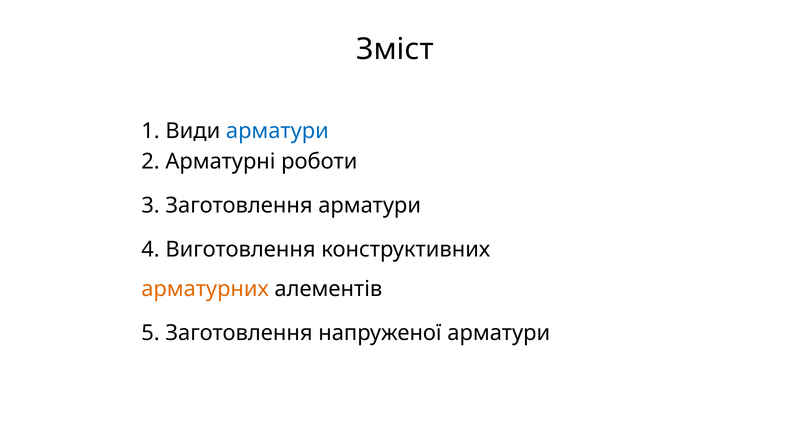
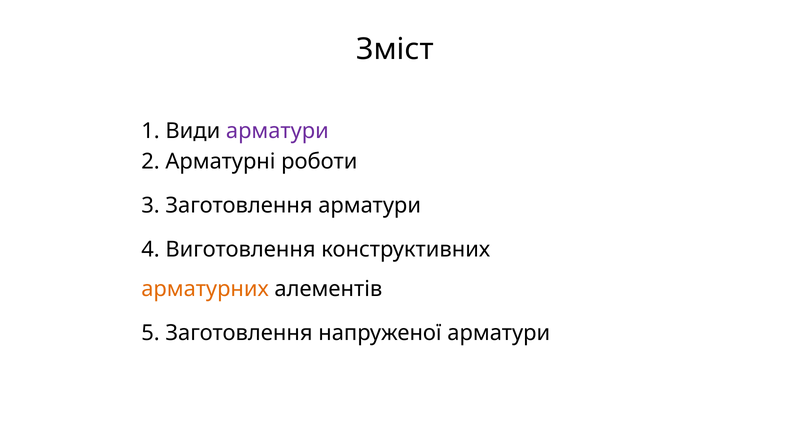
арматури at (277, 131) colour: blue -> purple
